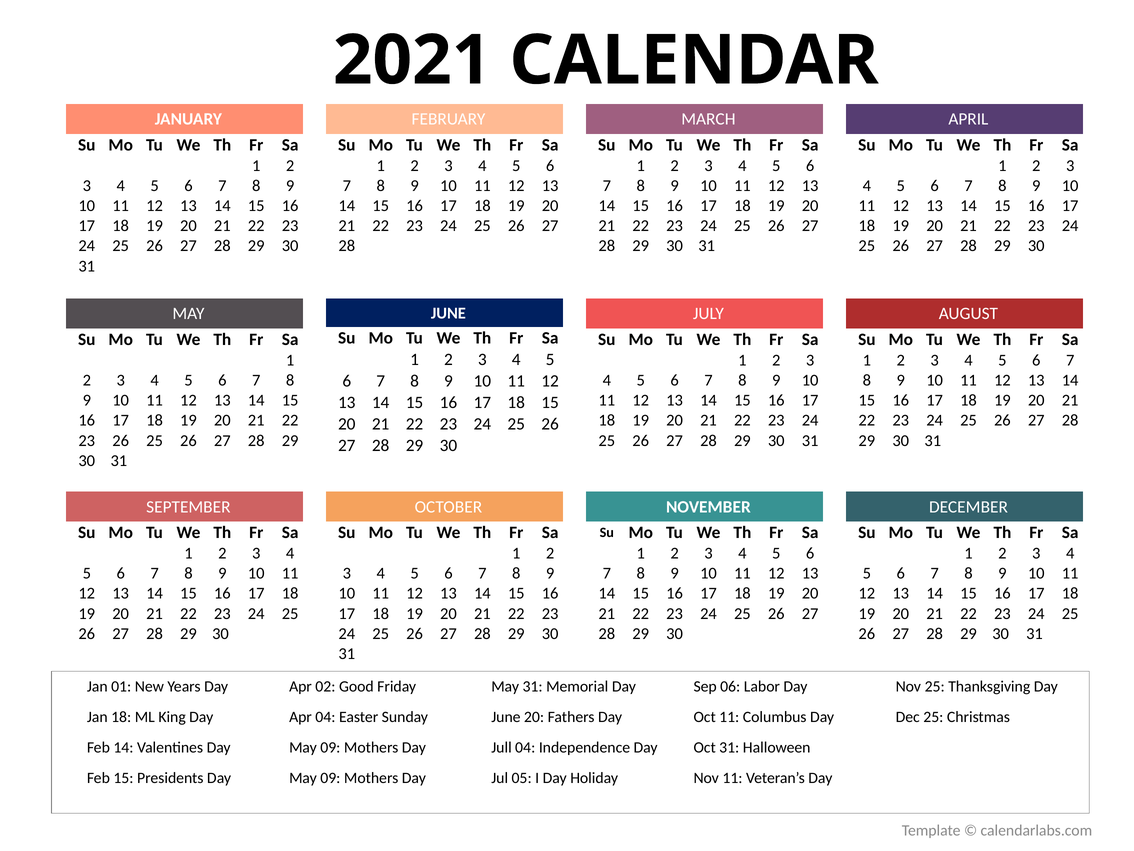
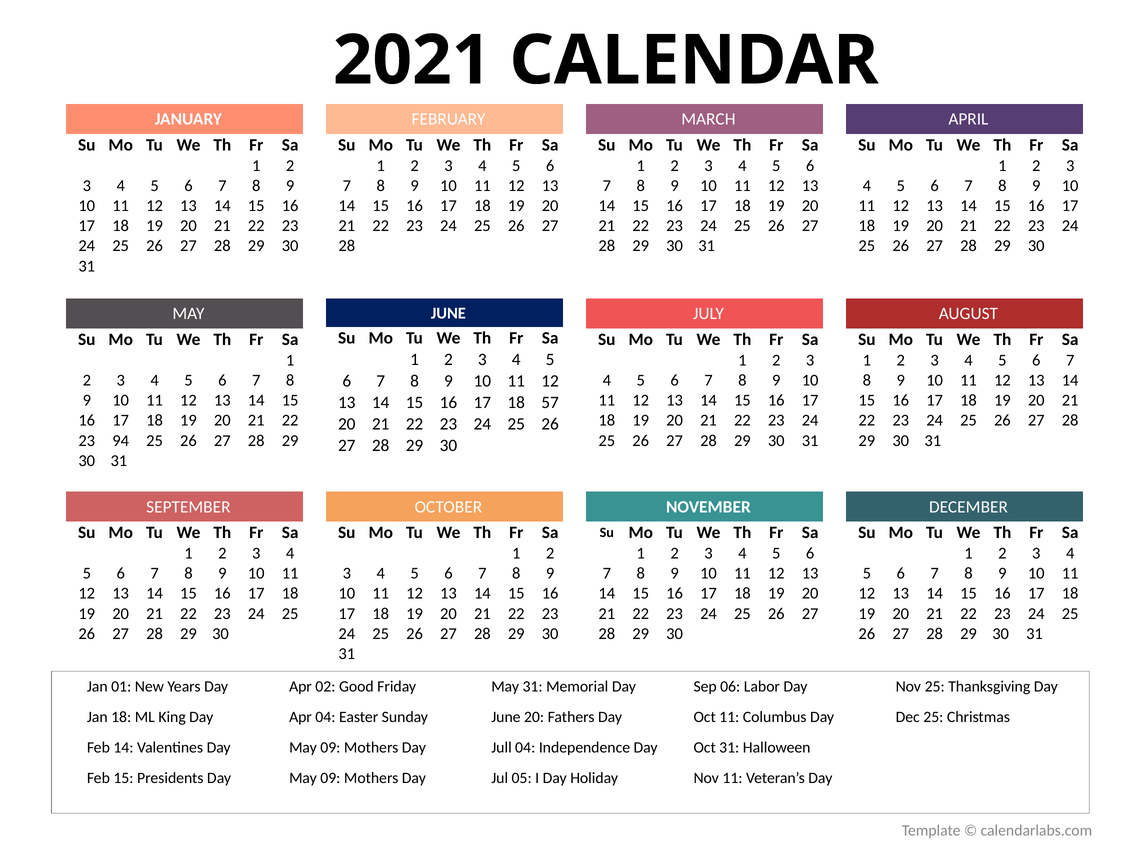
18 15: 15 -> 57
23 26: 26 -> 94
